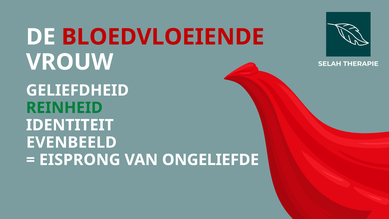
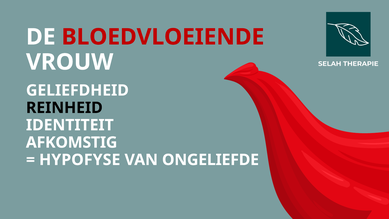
REINHEID colour: green -> black
EVENBEELD: EVENBEELD -> AFKOMSTIG
EISPRONG: EISPRONG -> HYPOFYSE
